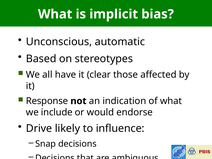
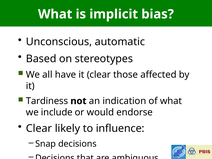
Response: Response -> Tardiness
Drive at (39, 128): Drive -> Clear
